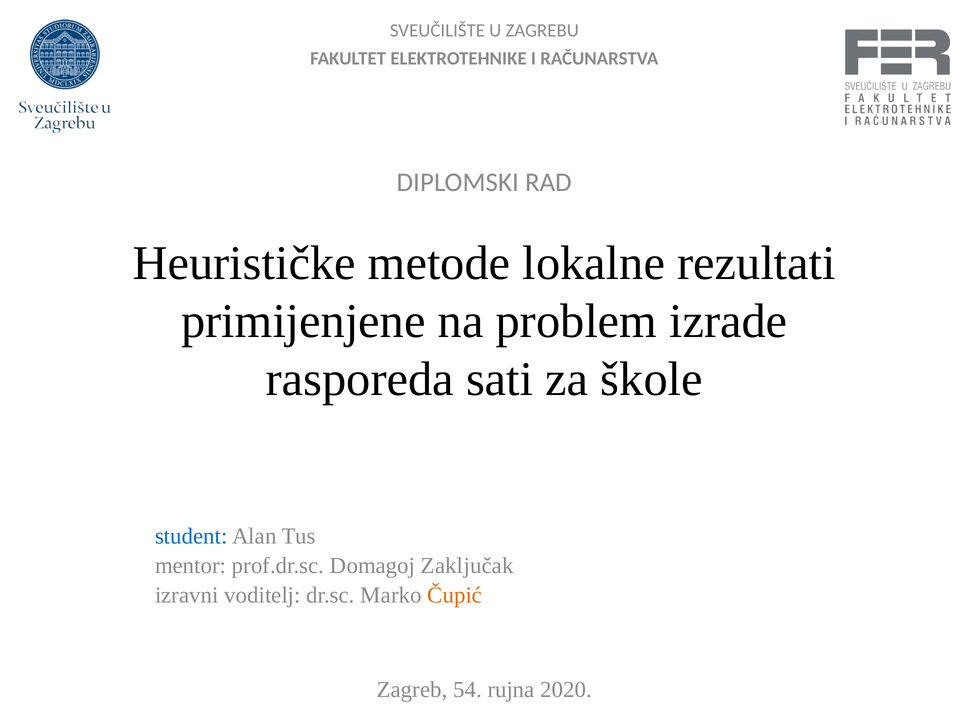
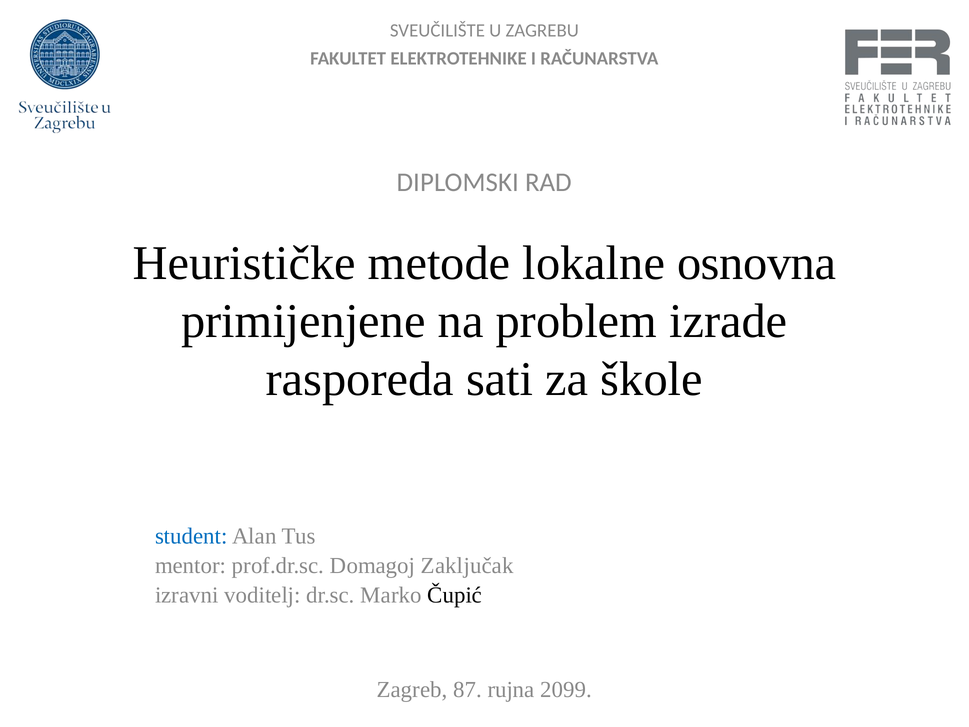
rezultati: rezultati -> osnovna
Čupić colour: orange -> black
54: 54 -> 87
2020: 2020 -> 2099
